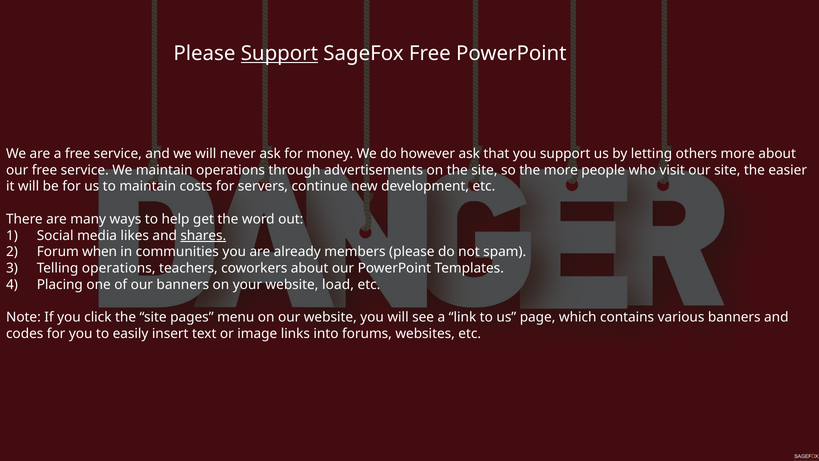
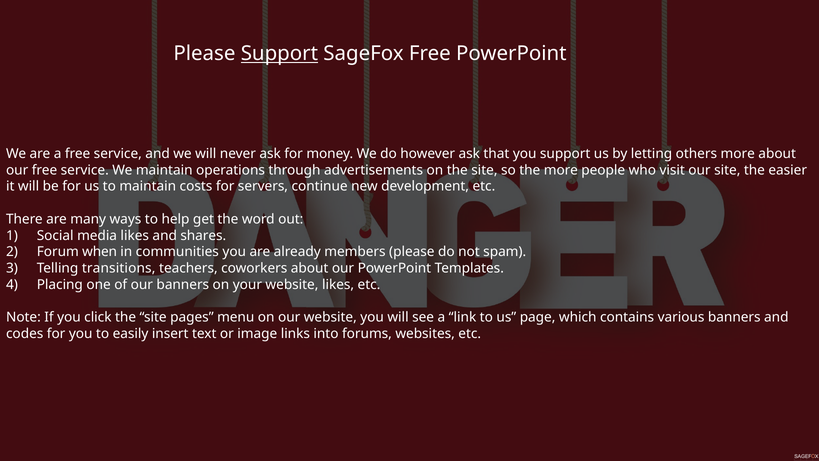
shares underline: present -> none
Telling operations: operations -> transitions
website load: load -> likes
